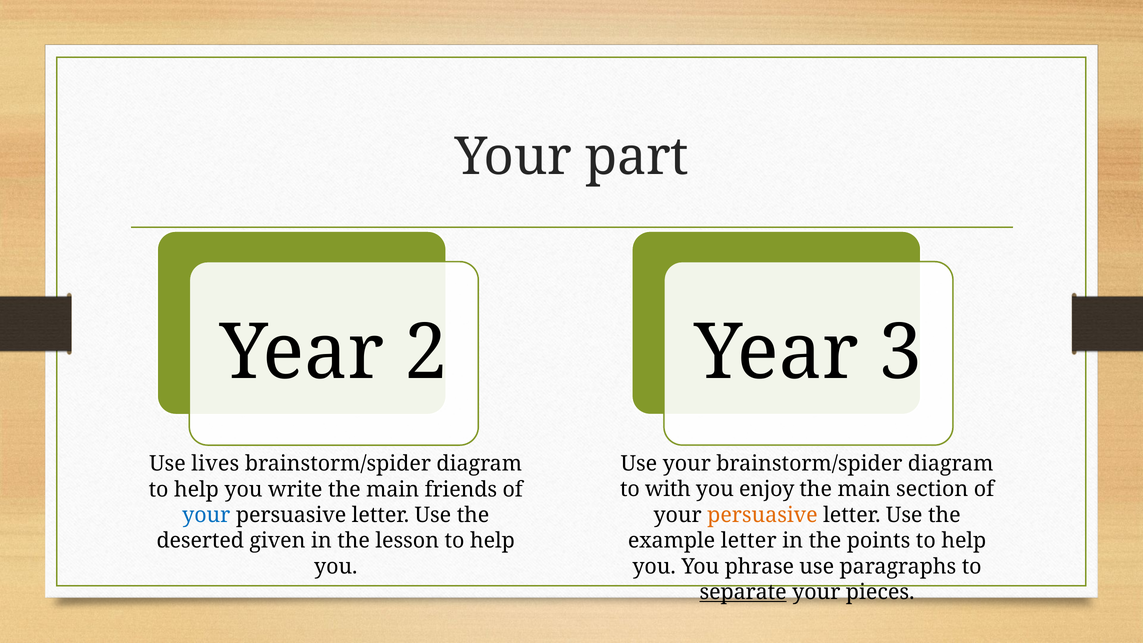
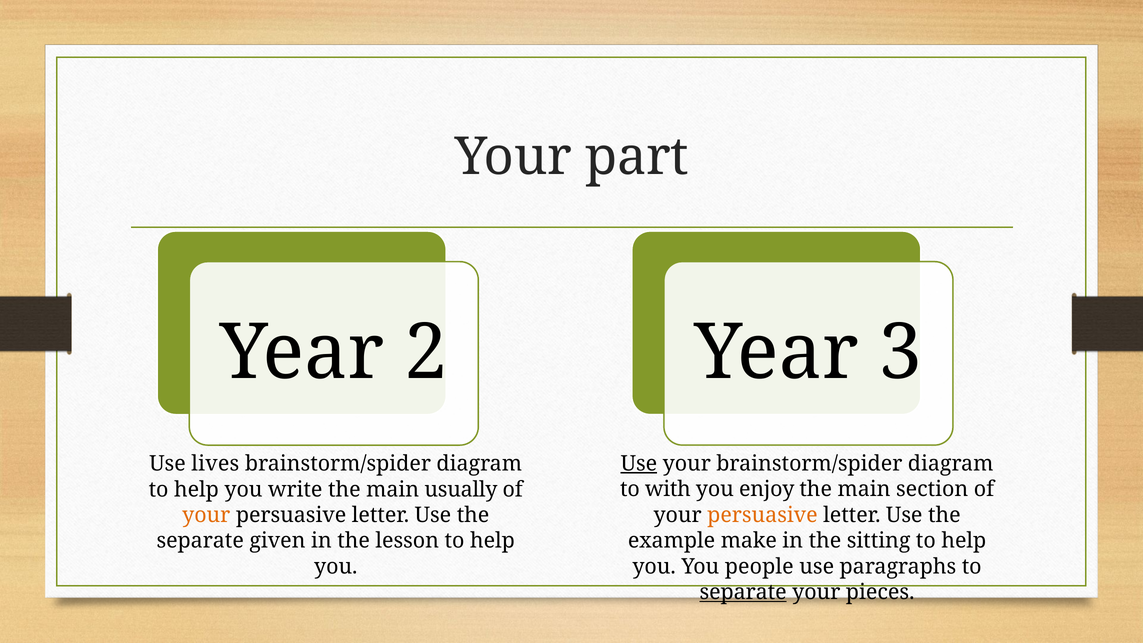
Use at (639, 464) underline: none -> present
friends: friends -> usually
your at (206, 515) colour: blue -> orange
example letter: letter -> make
points: points -> sitting
deserted at (200, 541): deserted -> separate
phrase: phrase -> people
